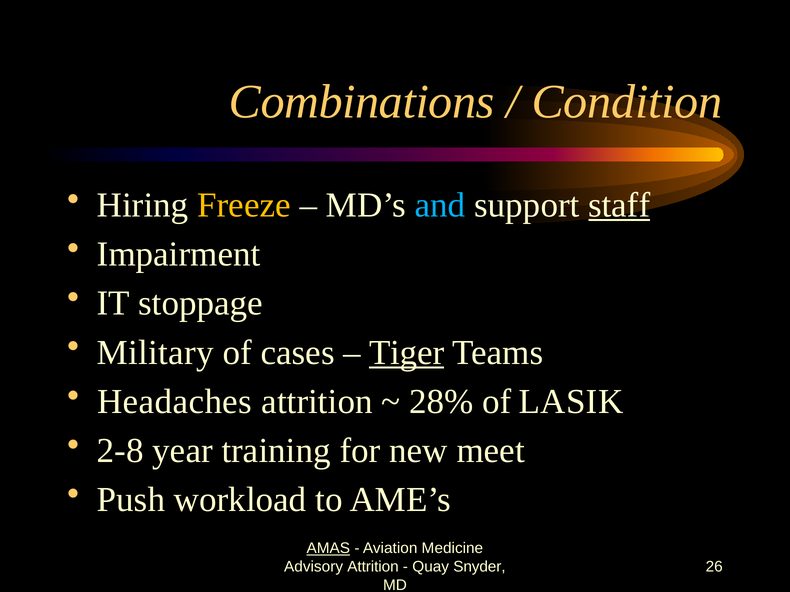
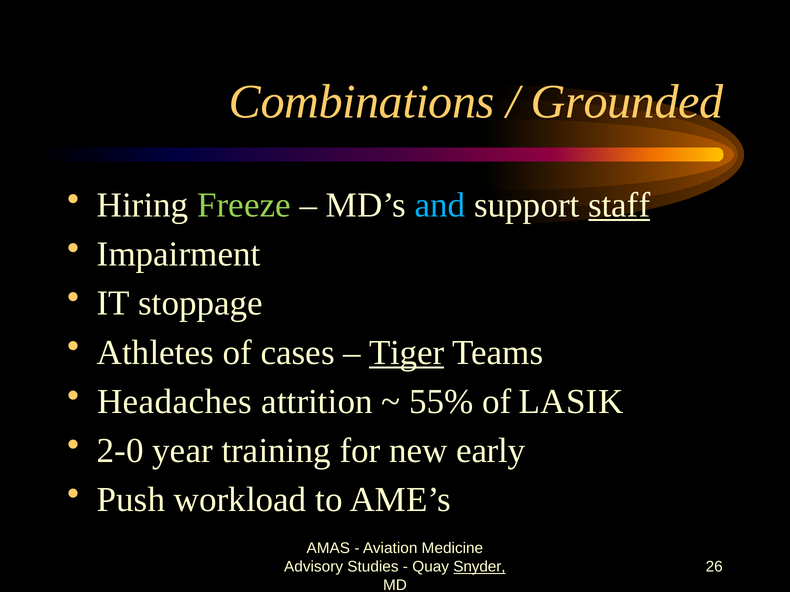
Condition: Condition -> Grounded
Freeze colour: yellow -> light green
Military: Military -> Athletes
28%: 28% -> 55%
2-8: 2-8 -> 2-0
meet: meet -> early
AMAS underline: present -> none
Advisory Attrition: Attrition -> Studies
Snyder underline: none -> present
